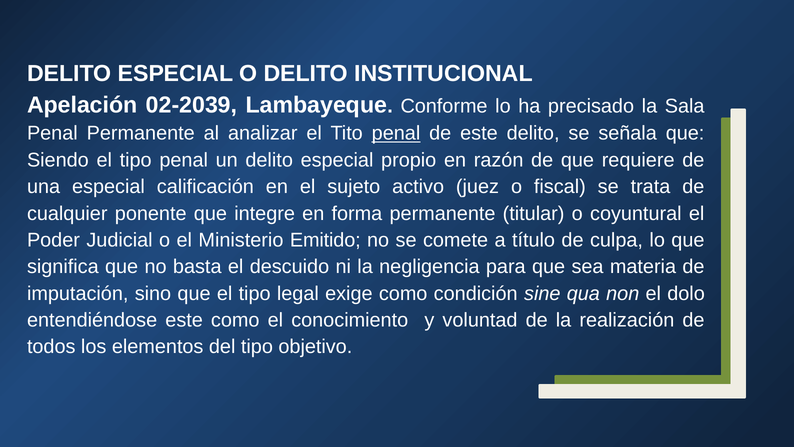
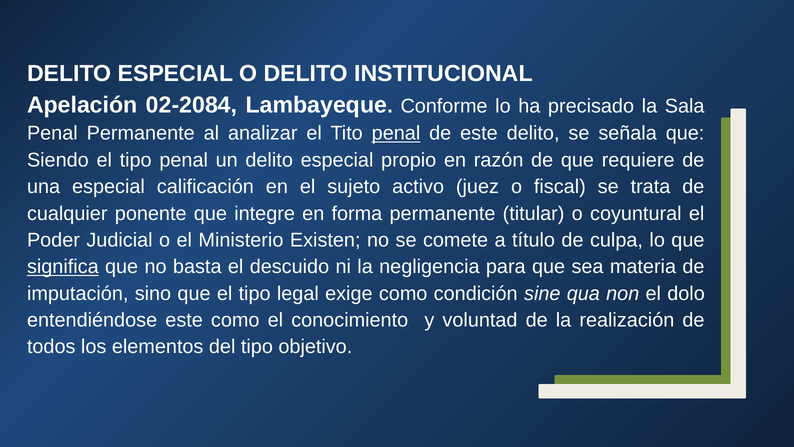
02-2039: 02-2039 -> 02-2084
Emitido: Emitido -> Existen
significa underline: none -> present
